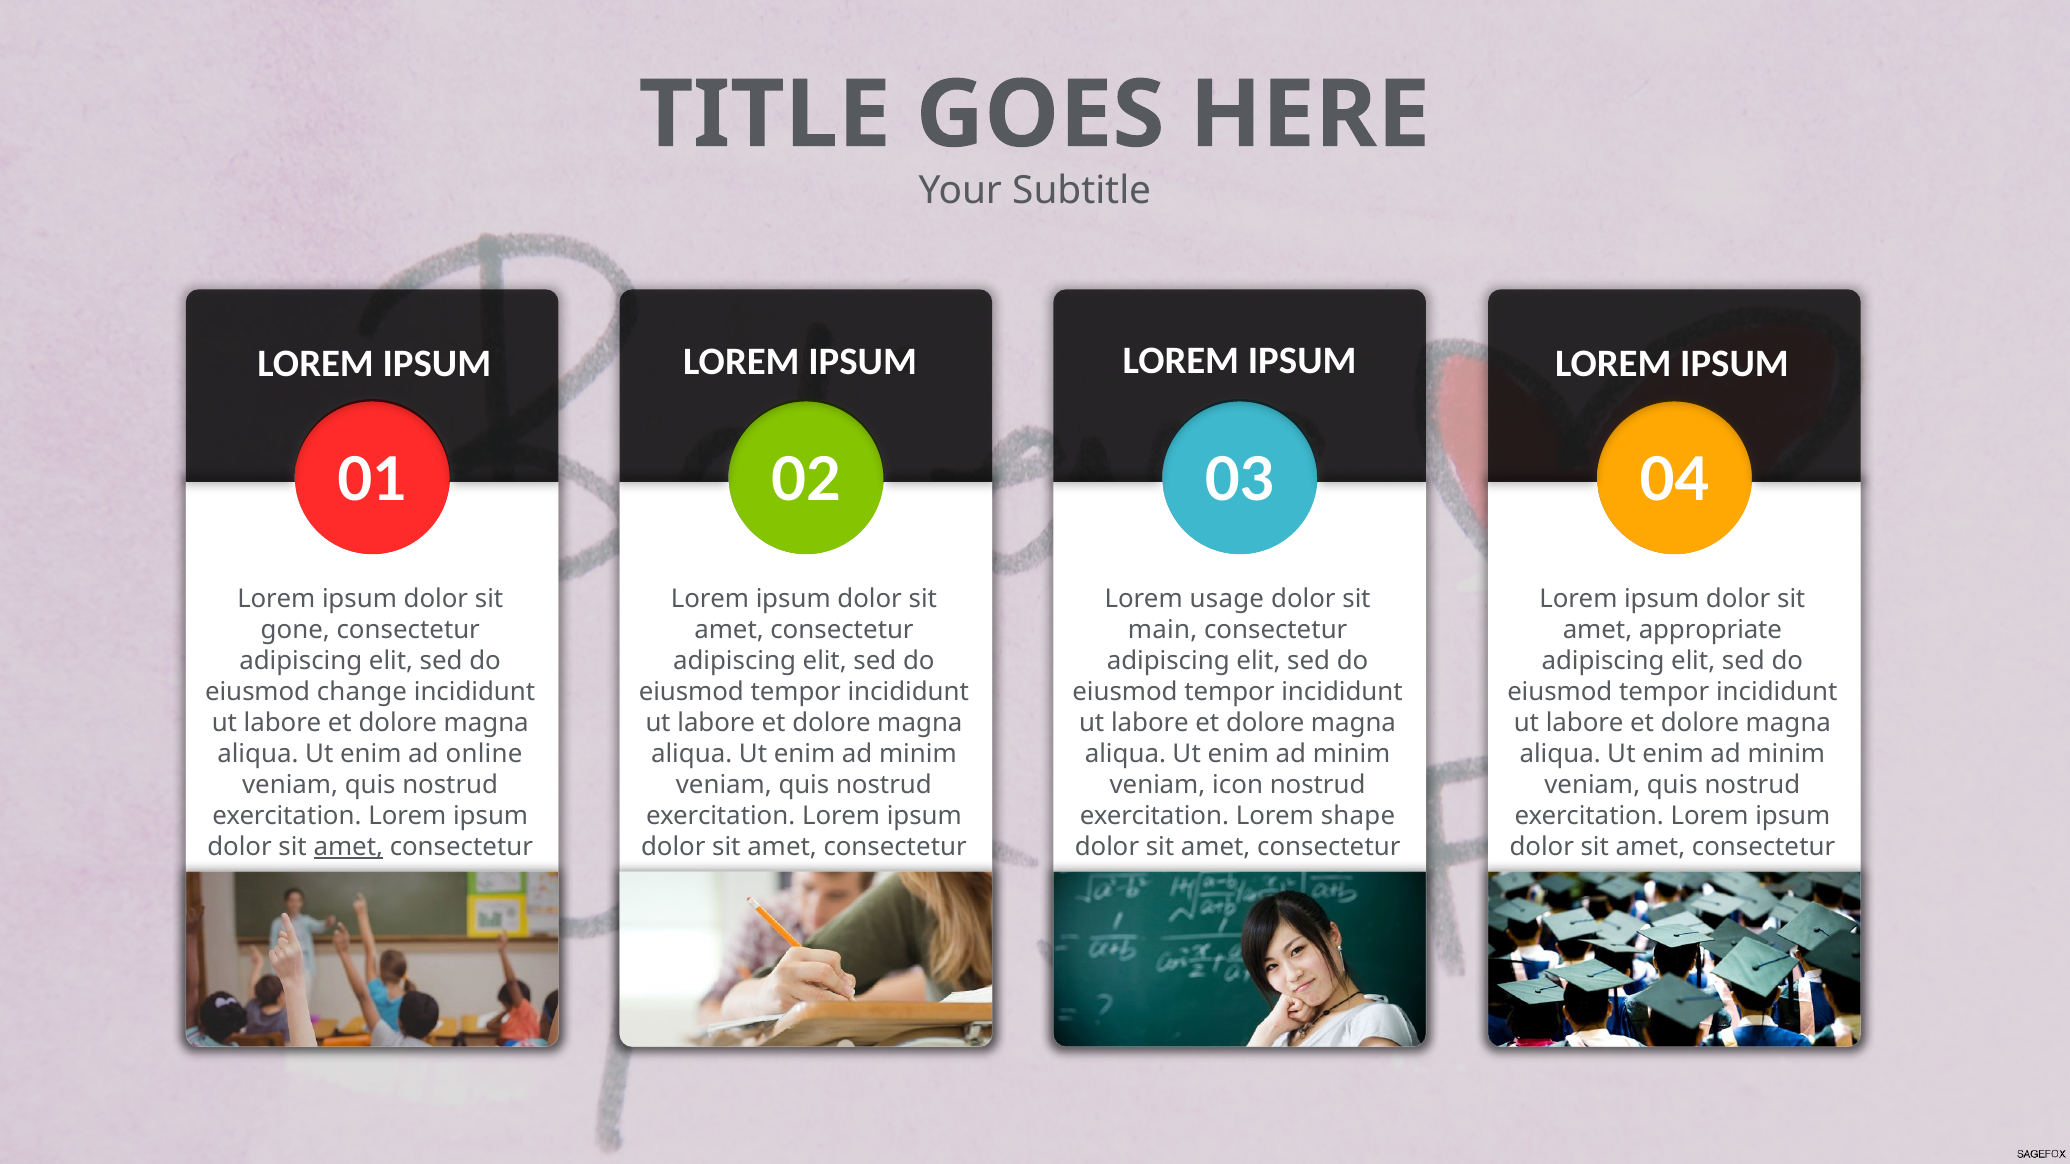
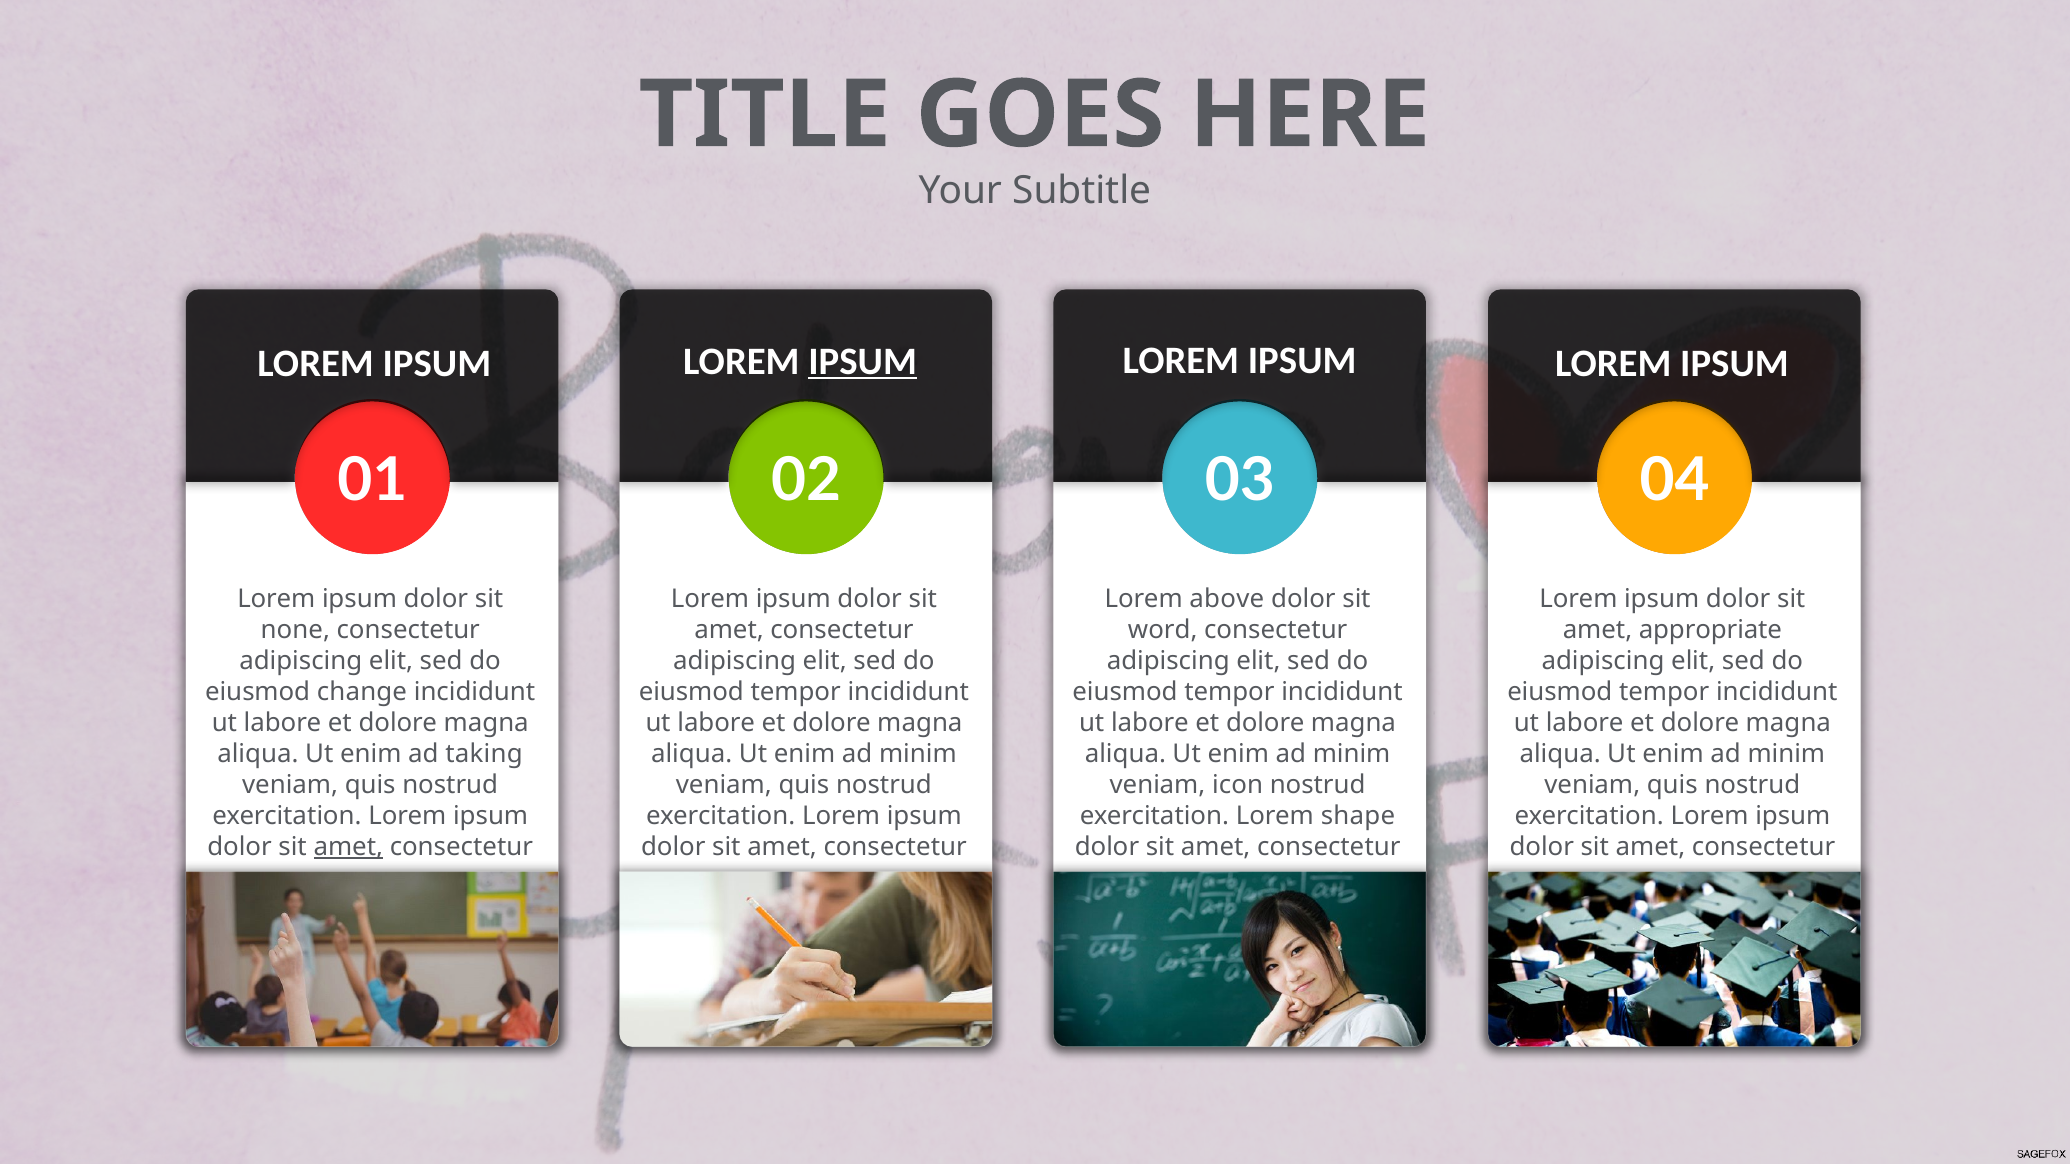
IPSUM at (863, 361) underline: none -> present
usage: usage -> above
gone: gone -> none
main: main -> word
online: online -> taking
